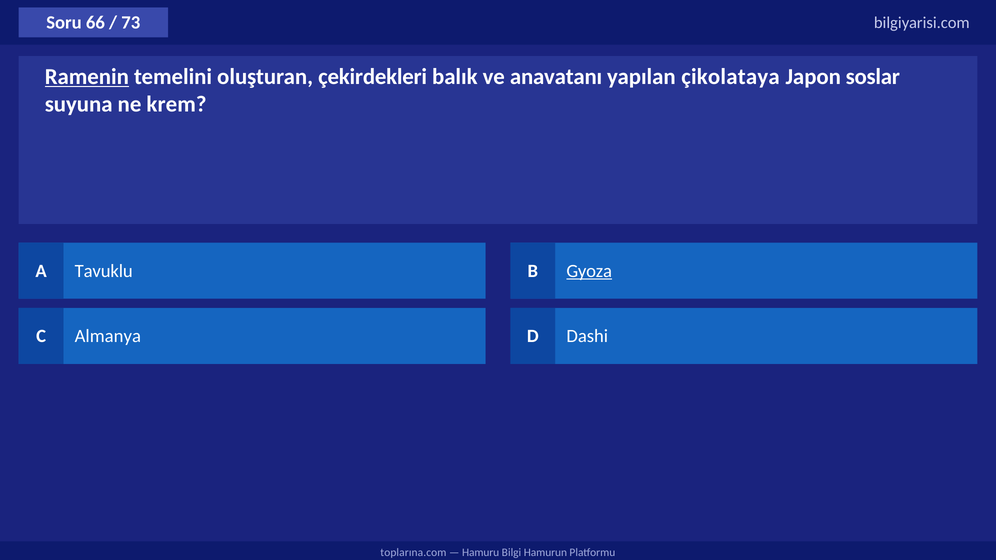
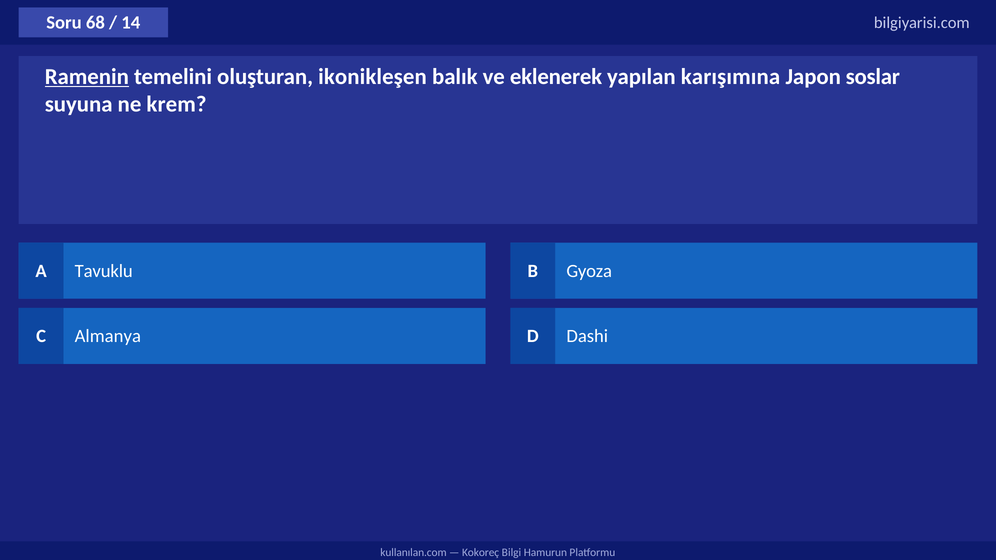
66: 66 -> 68
73: 73 -> 14
çekirdekleri: çekirdekleri -> ikonikleşen
anavatanı: anavatanı -> eklenerek
çikolataya: çikolataya -> karışımına
Gyoza underline: present -> none
toplarına.com: toplarına.com -> kullanılan.com
Hamuru: Hamuru -> Kokoreç
